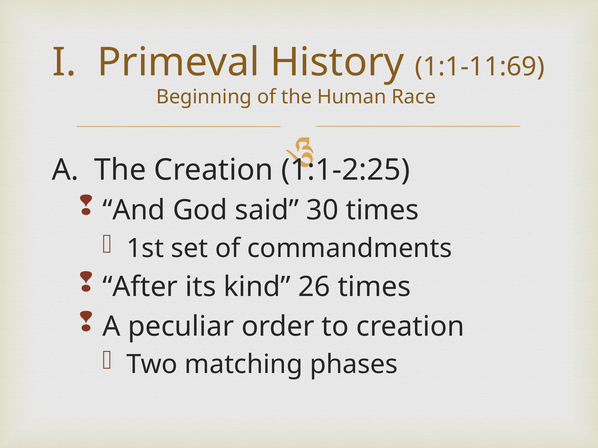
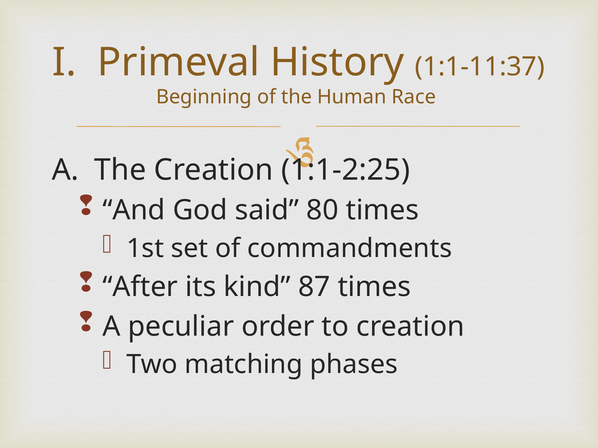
1:1-11:69: 1:1-11:69 -> 1:1-11:37
30: 30 -> 80
26: 26 -> 87
